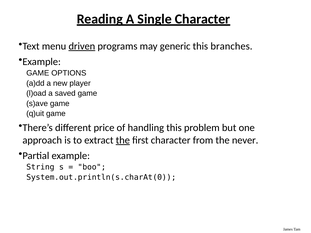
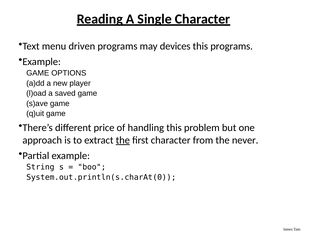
driven underline: present -> none
generic: generic -> devices
this branches: branches -> programs
